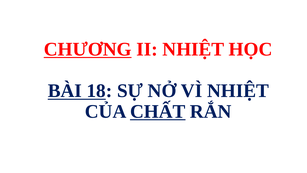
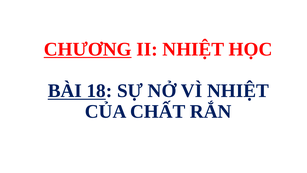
CHẤT underline: present -> none
